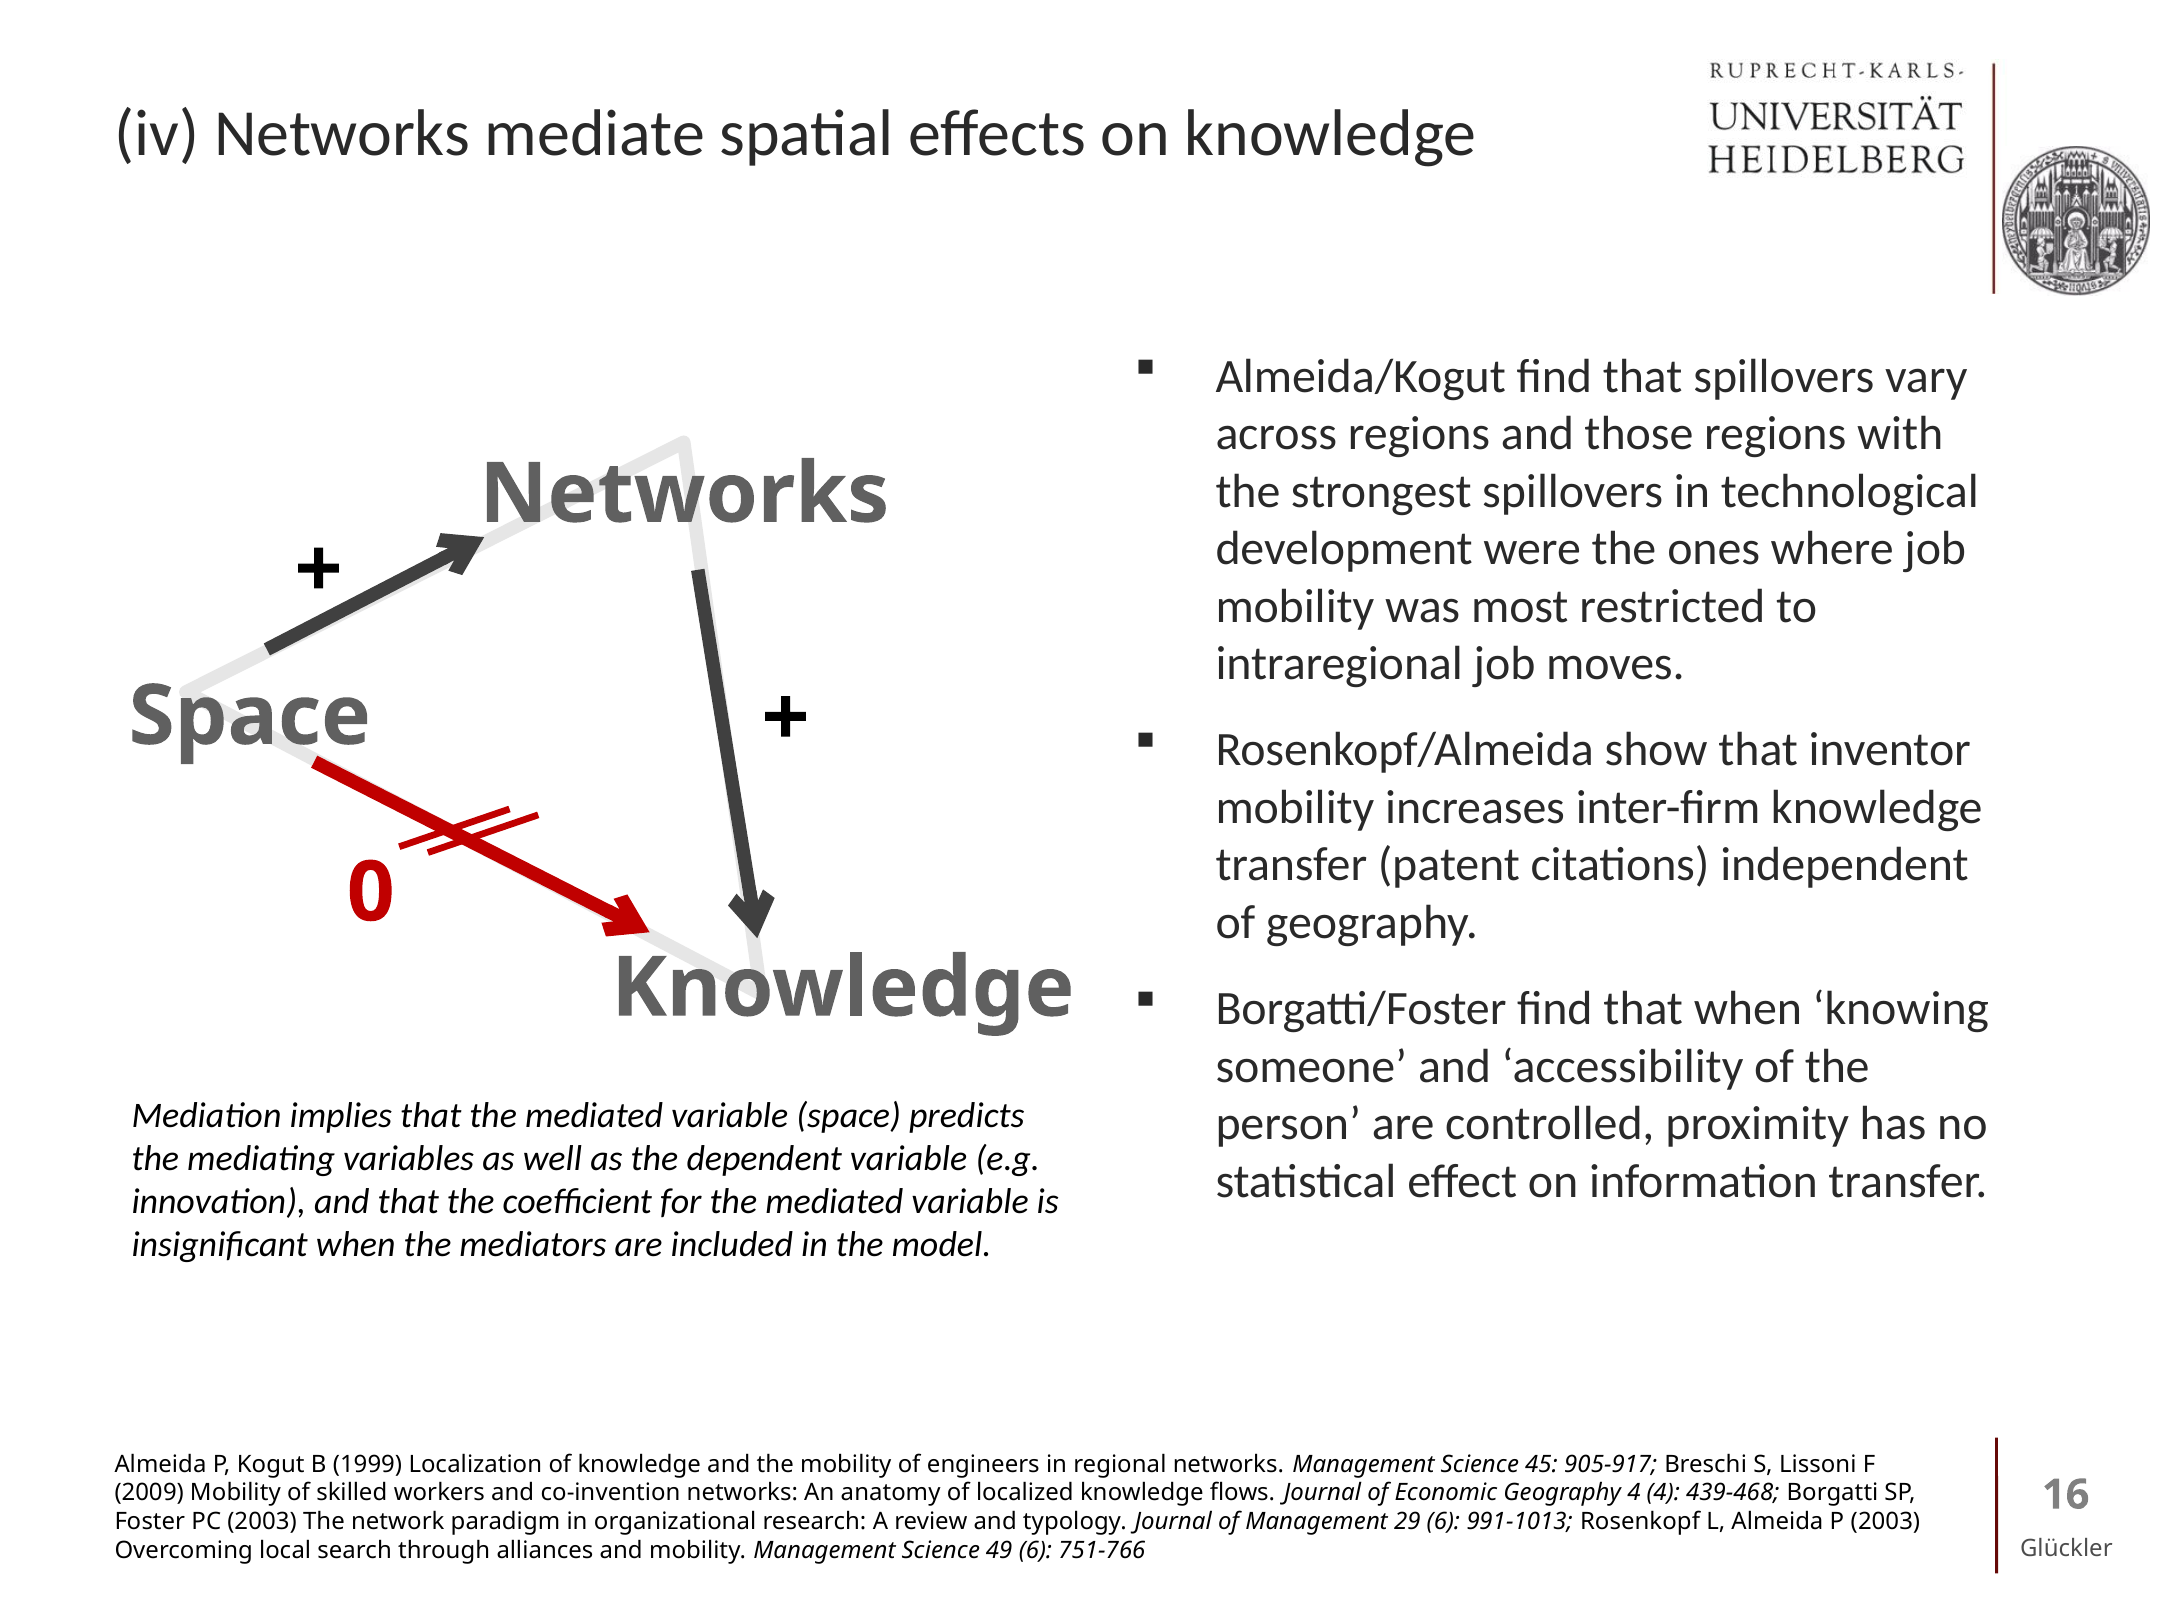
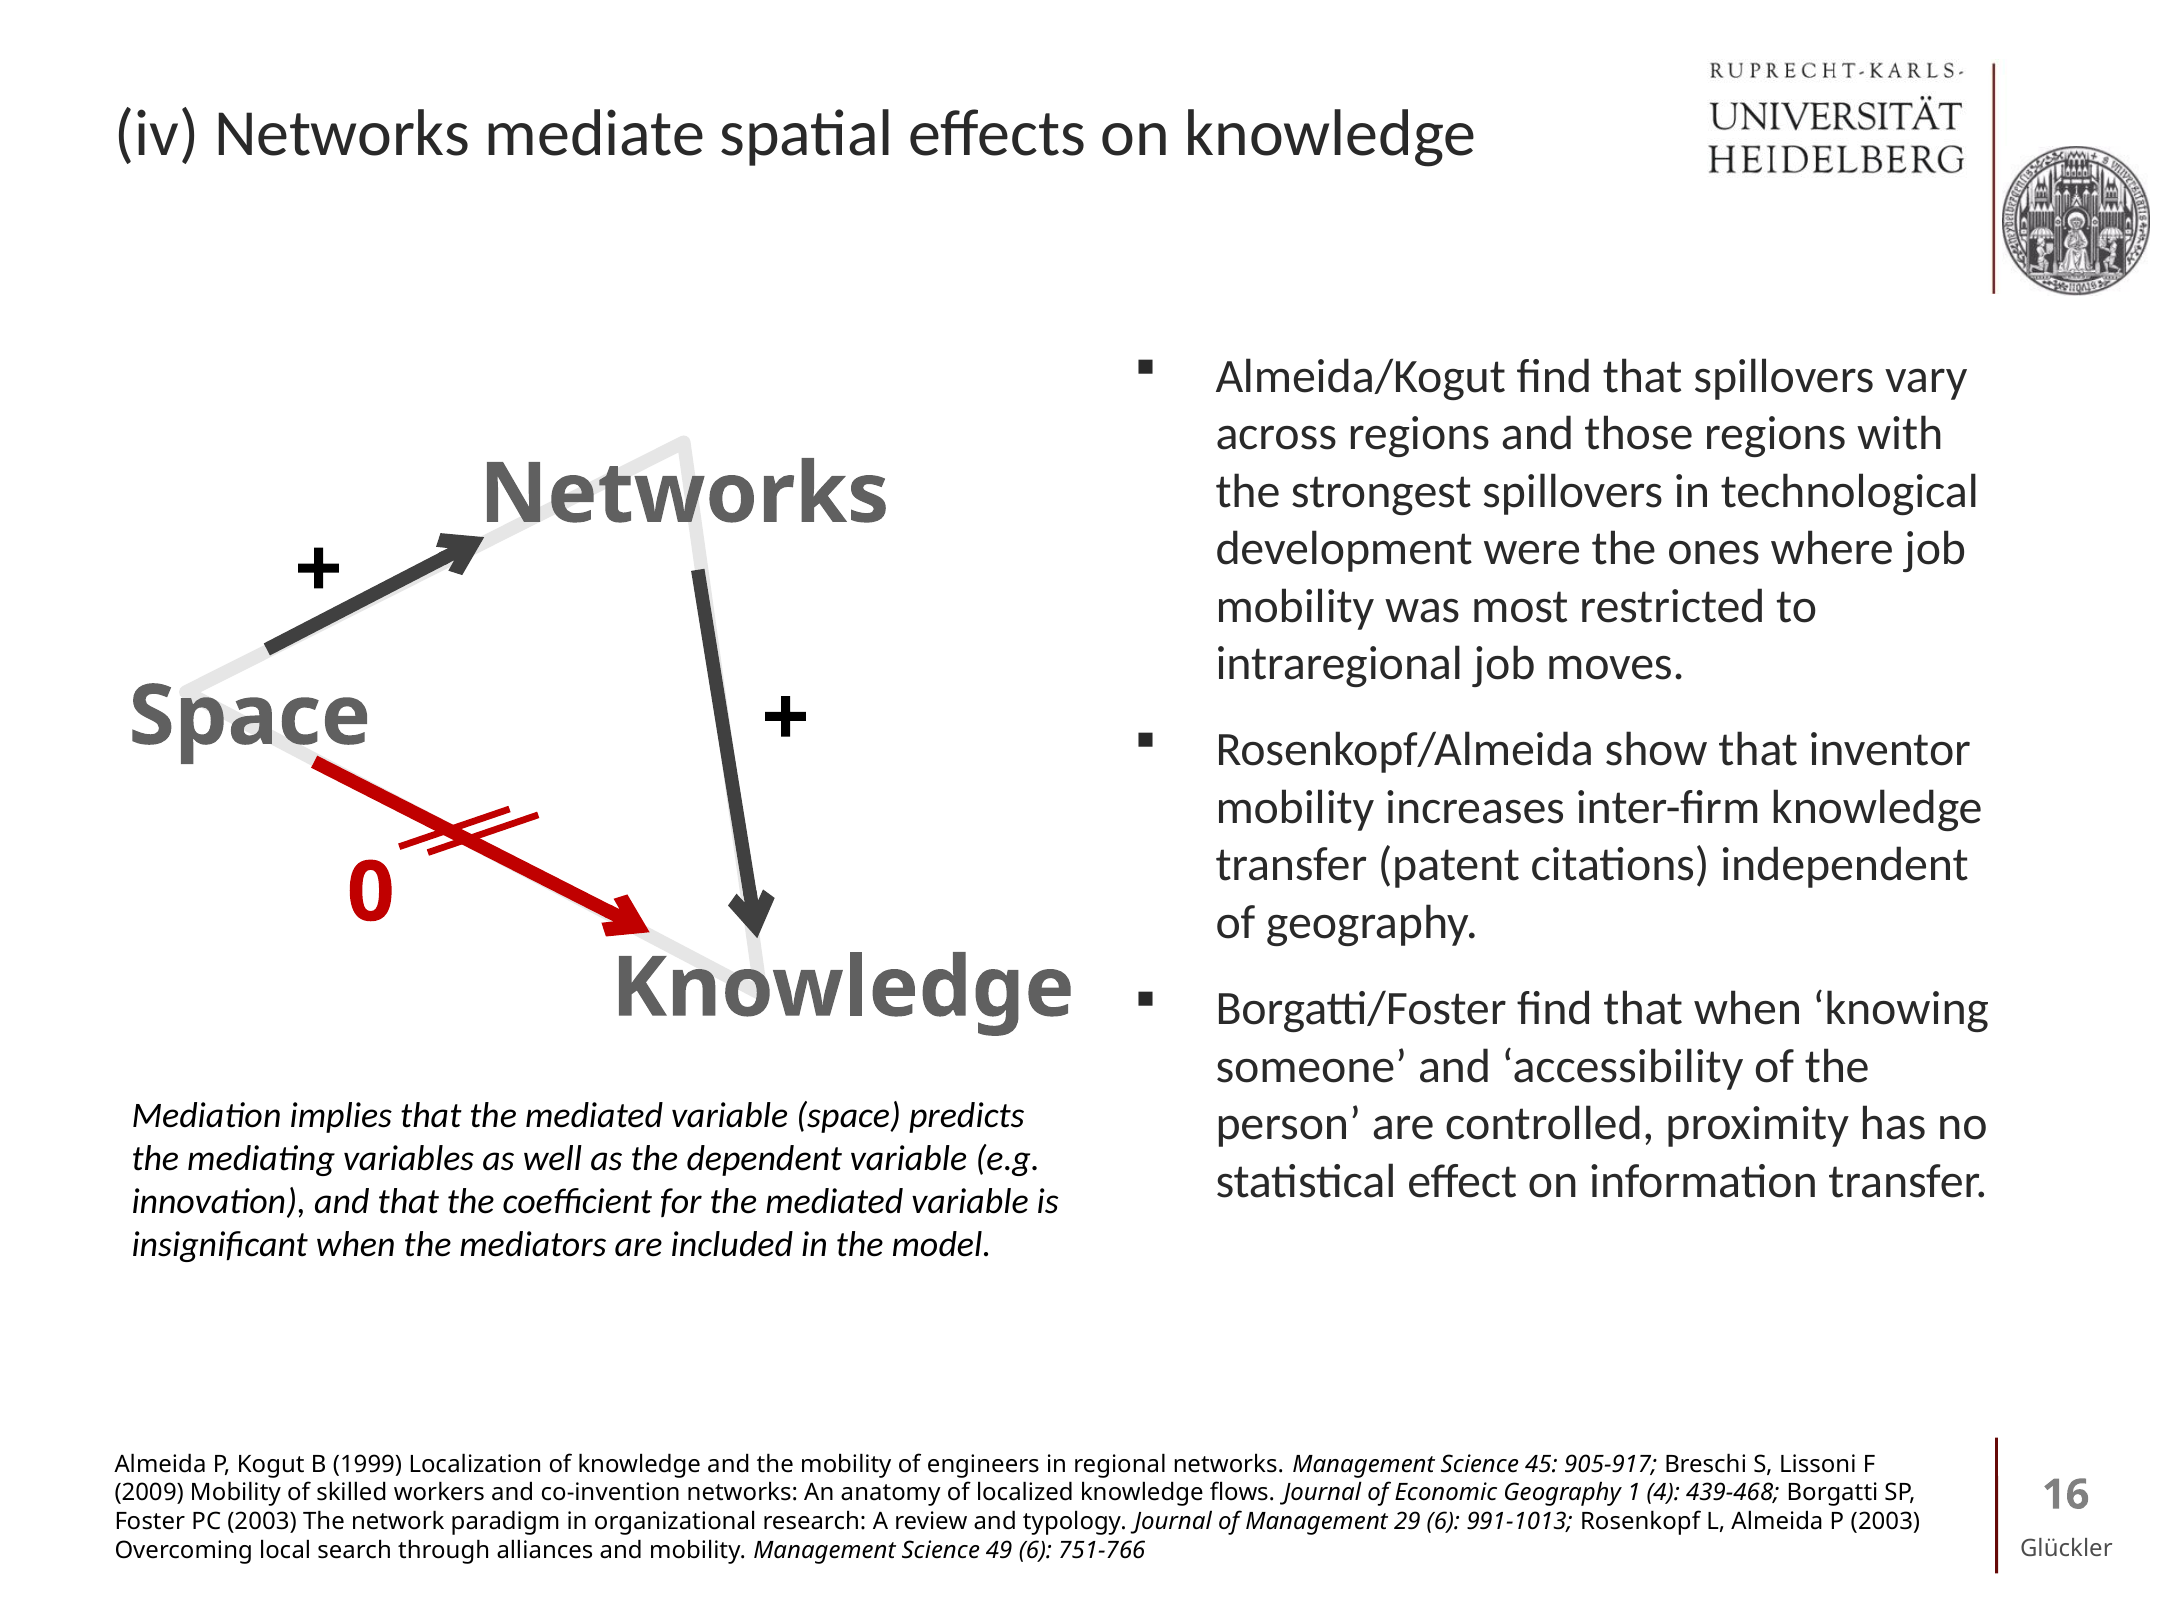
Geography 4: 4 -> 1
